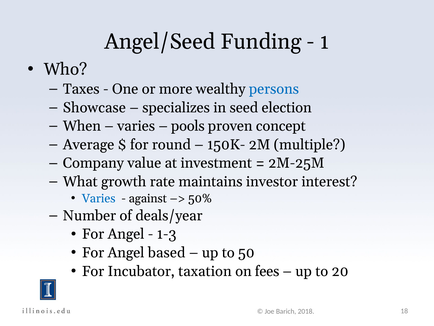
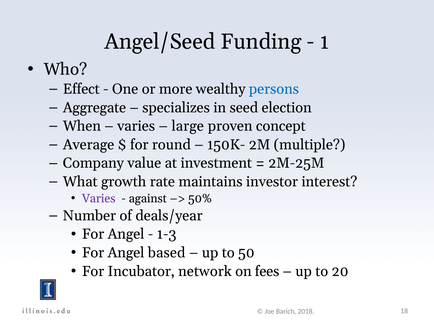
Taxes: Taxes -> Effect
Showcase: Showcase -> Aggregate
pools: pools -> large
Varies at (99, 198) colour: blue -> purple
taxation: taxation -> network
